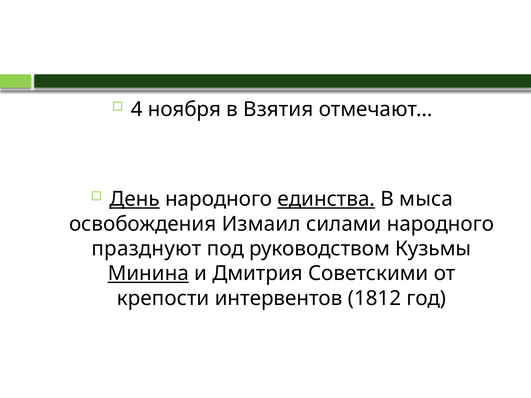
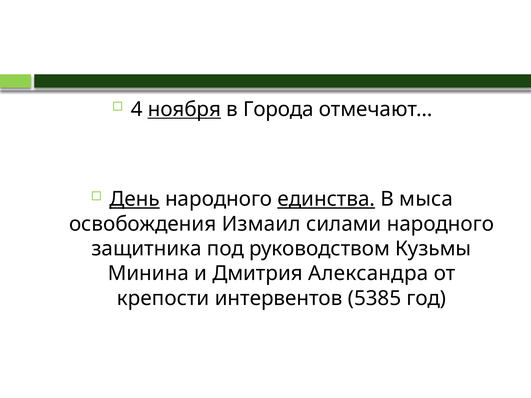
ноября underline: none -> present
Взятия: Взятия -> Города
празднуют: празднуют -> защитника
Минина underline: present -> none
Советскими: Советскими -> Александра
1812: 1812 -> 5385
